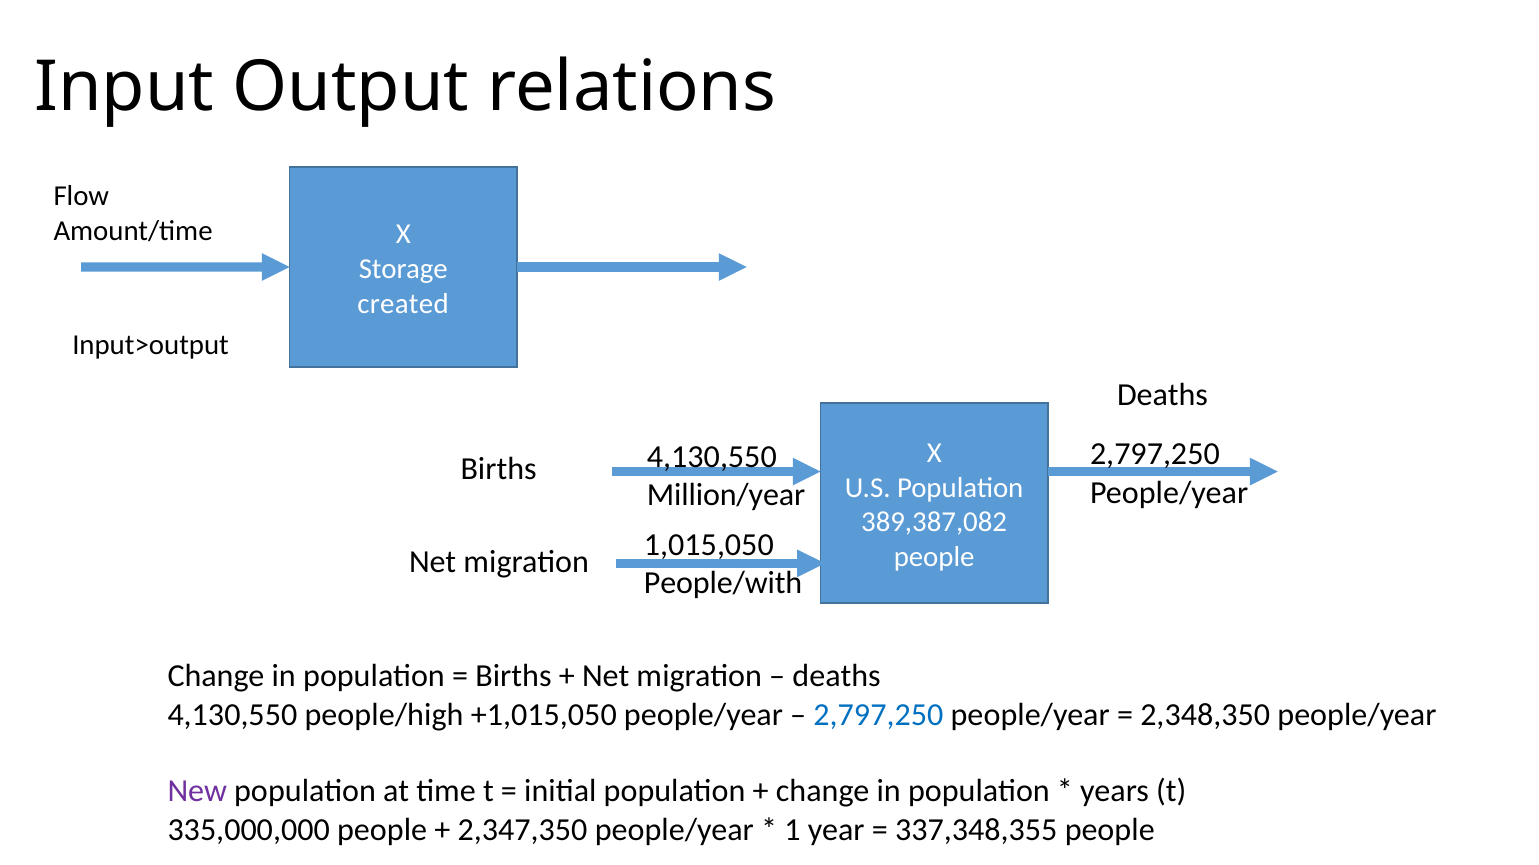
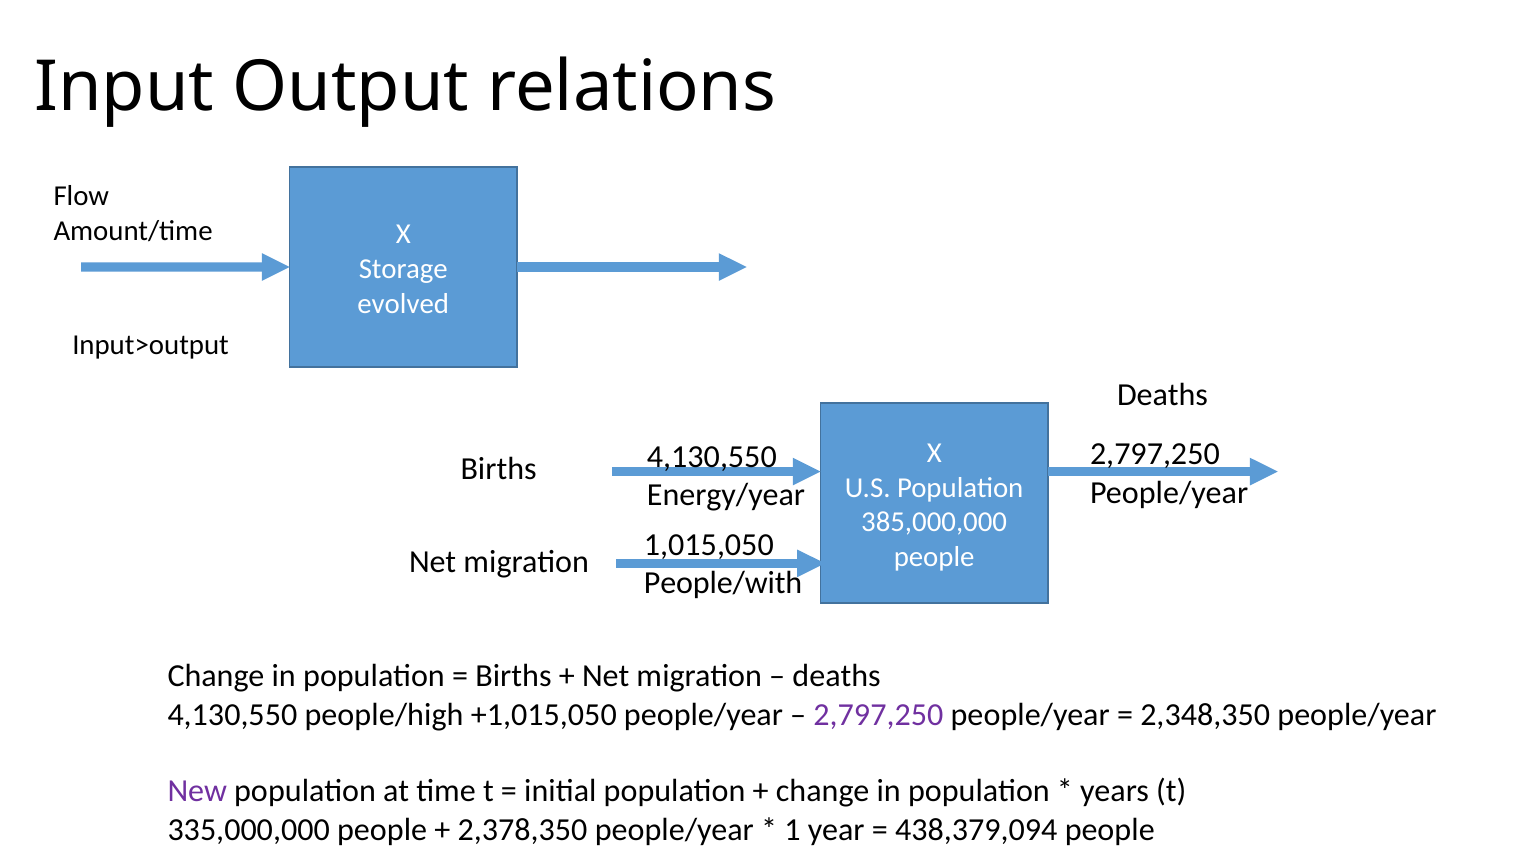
created: created -> evolved
Million/year: Million/year -> Energy/year
389,387,082: 389,387,082 -> 385,000,000
2,797,250 at (878, 715) colour: blue -> purple
2,347,350: 2,347,350 -> 2,378,350
337,348,355: 337,348,355 -> 438,379,094
